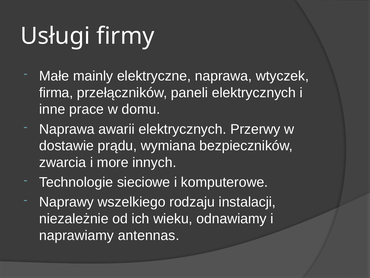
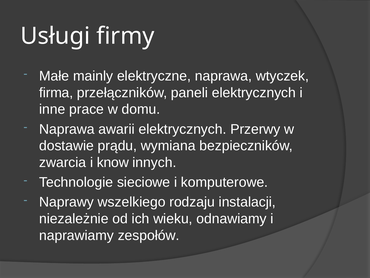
more: more -> know
antennas: antennas -> zespołów
